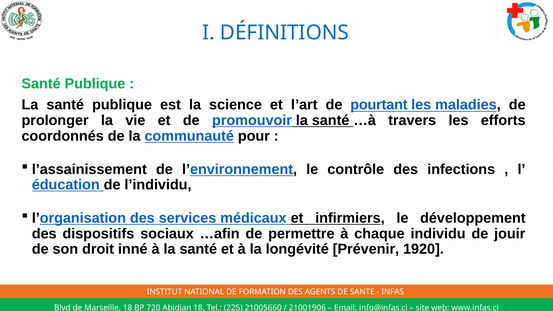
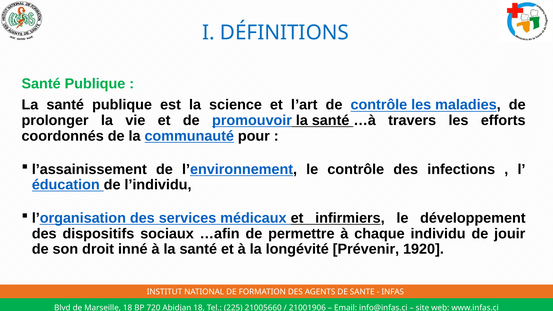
de pourtant: pourtant -> contrôle
